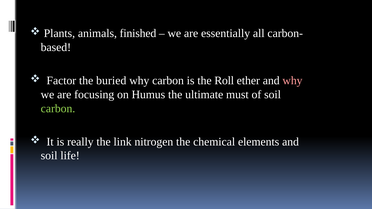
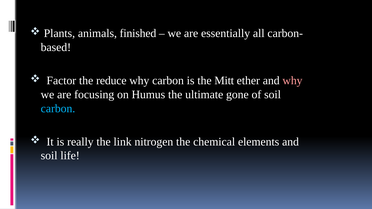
buried: buried -> reduce
Roll: Roll -> Mitt
must: must -> gone
carbon at (58, 109) colour: light green -> light blue
